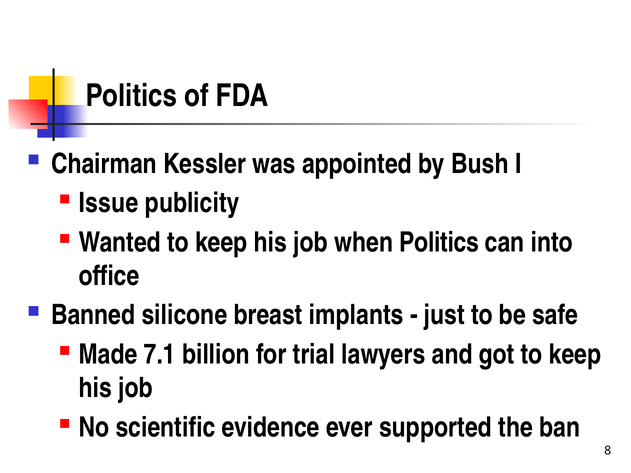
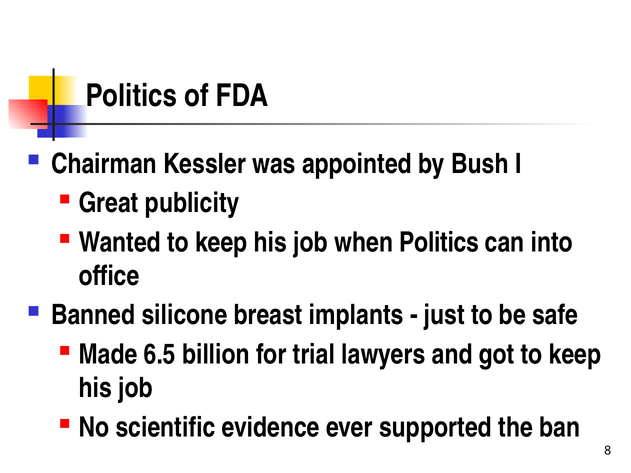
Issue: Issue -> Great
7.1: 7.1 -> 6.5
